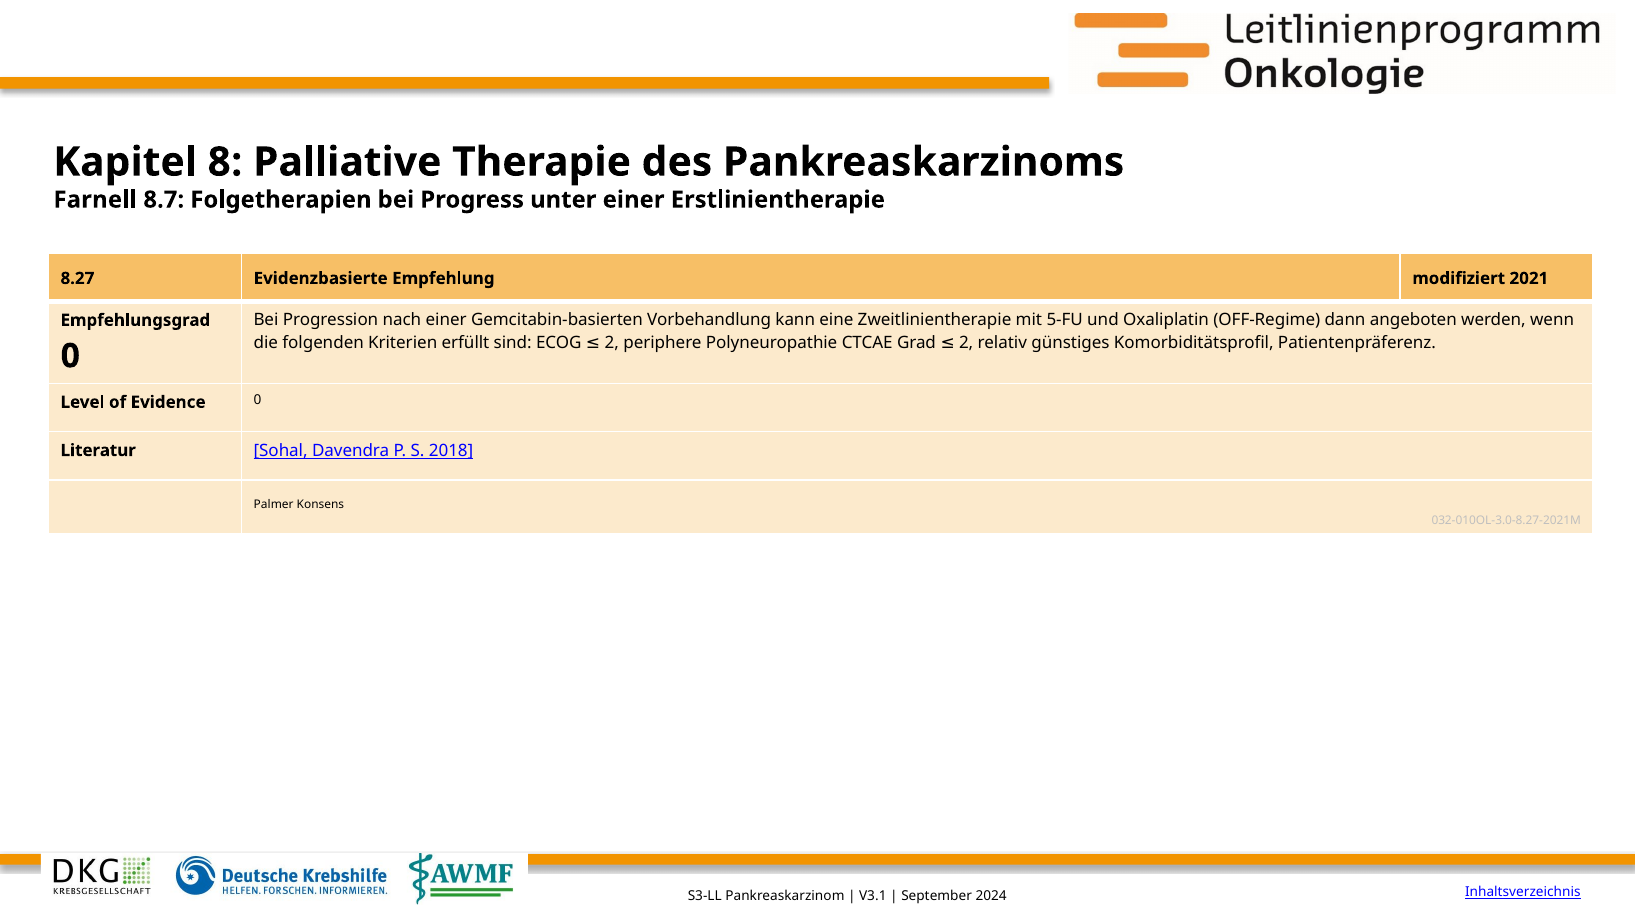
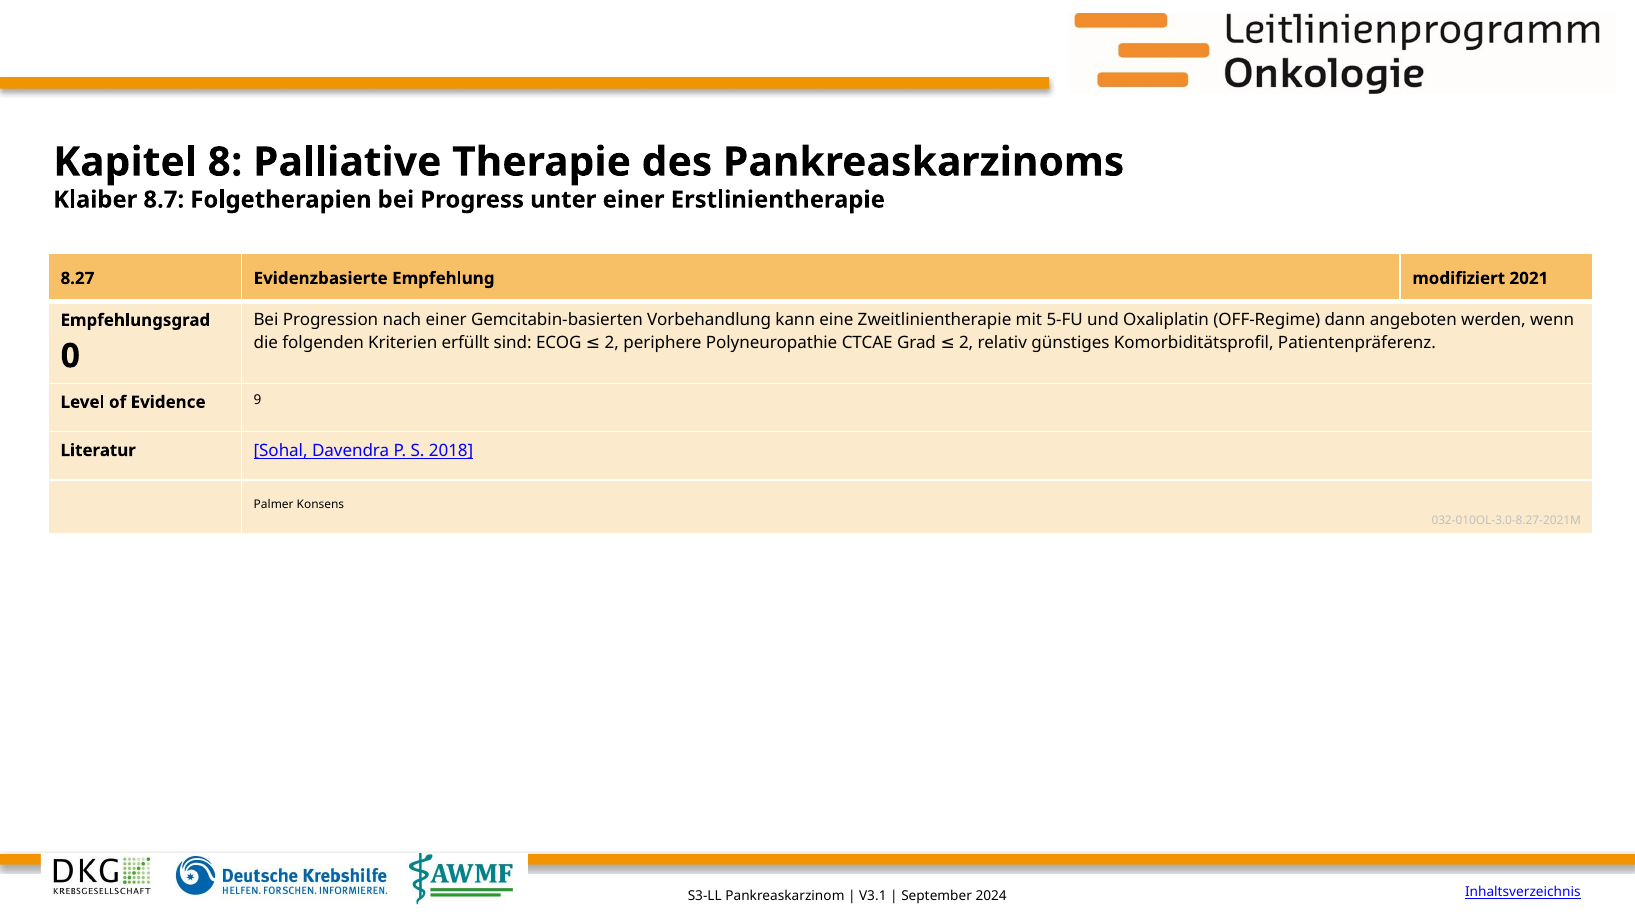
Farnell: Farnell -> Klaiber
Evidence 0: 0 -> 9
